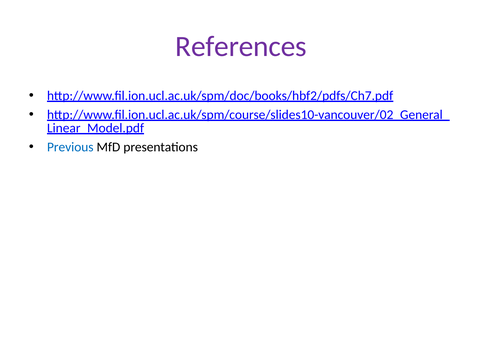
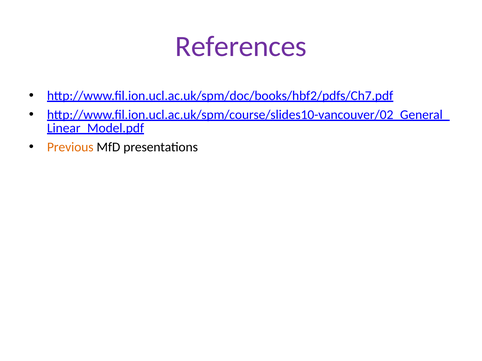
Previous colour: blue -> orange
